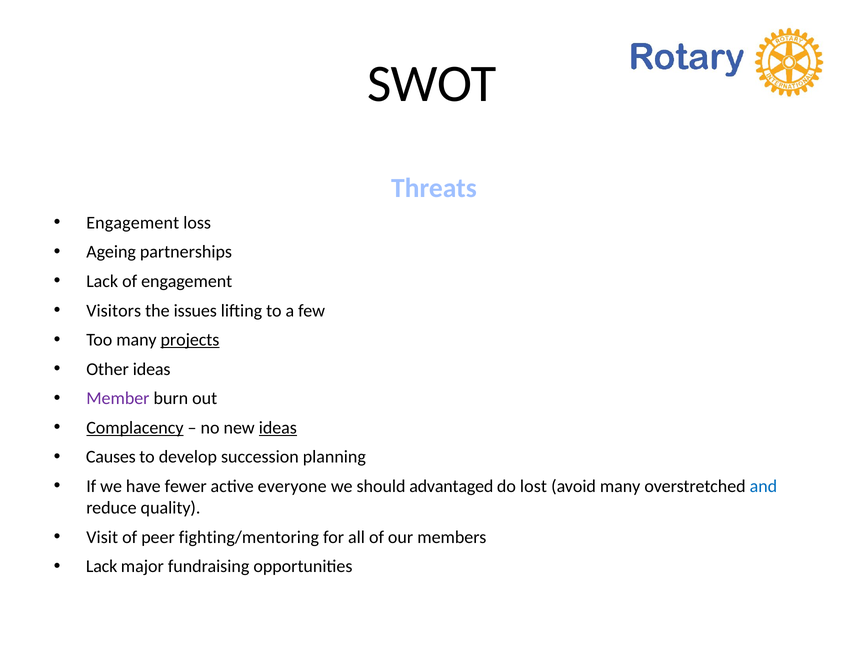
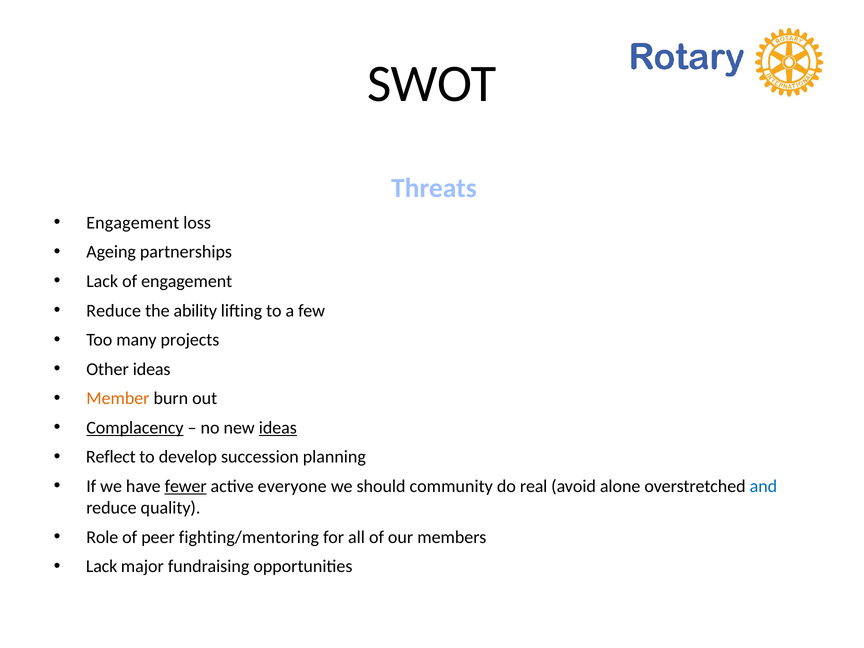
Visitors at (114, 311): Visitors -> Reduce
issues: issues -> ability
projects underline: present -> none
Member colour: purple -> orange
Causes: Causes -> Reflect
fewer underline: none -> present
advantaged: advantaged -> community
lost: lost -> real
avoid many: many -> alone
Visit: Visit -> Role
